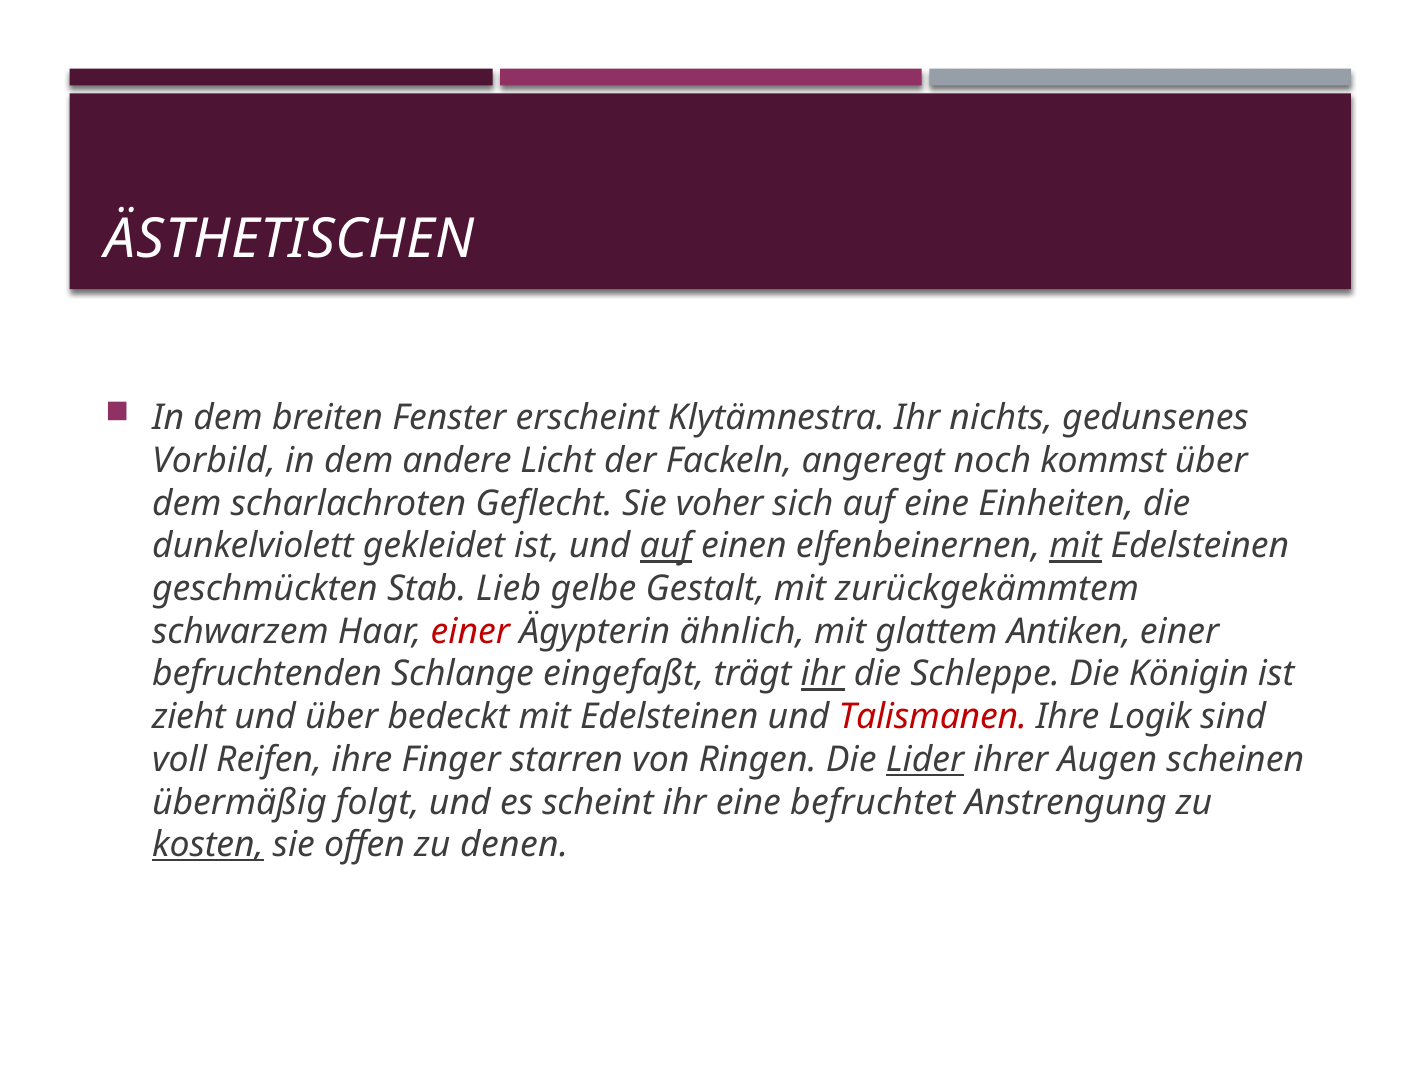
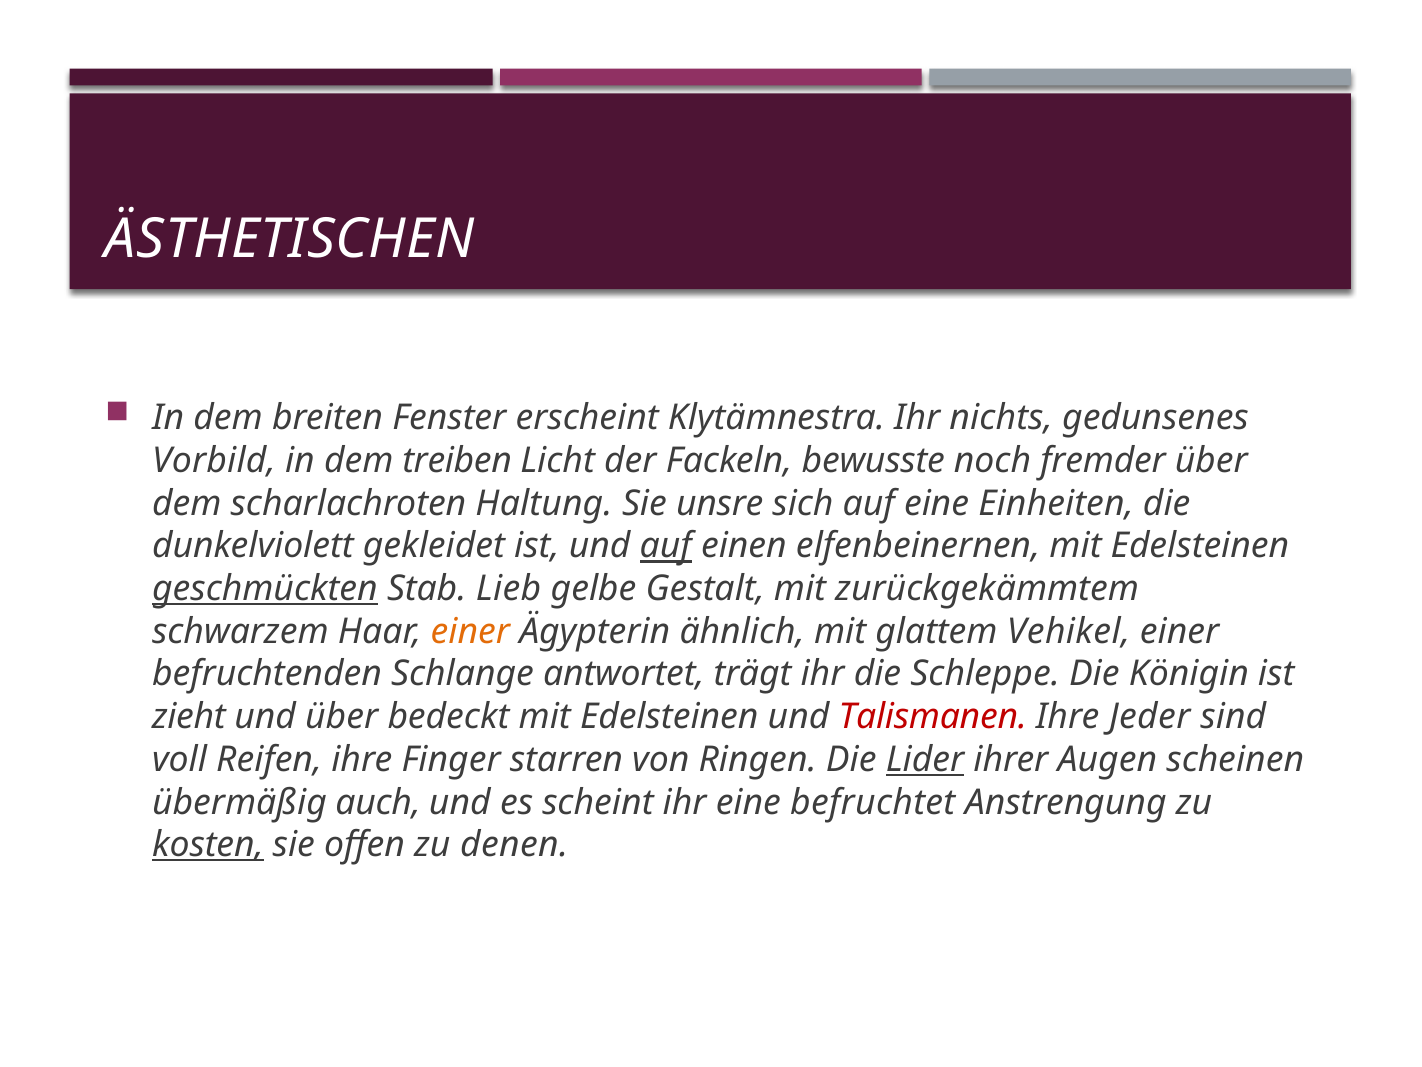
andere: andere -> treiben
angeregt: angeregt -> bewusste
kommst: kommst -> fremder
Geflecht: Geflecht -> Haltung
voher: voher -> unsre
mit at (1076, 546) underline: present -> none
geschmückten underline: none -> present
einer at (470, 631) colour: red -> orange
Antiken: Antiken -> Vehikel
eingefaßt: eingefaßt -> antwortet
ihr at (823, 674) underline: present -> none
Logik: Logik -> Jeder
folgt: folgt -> auch
